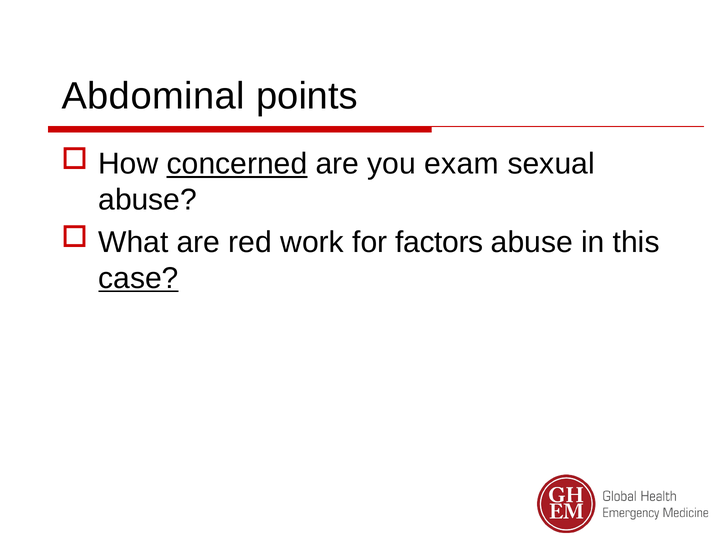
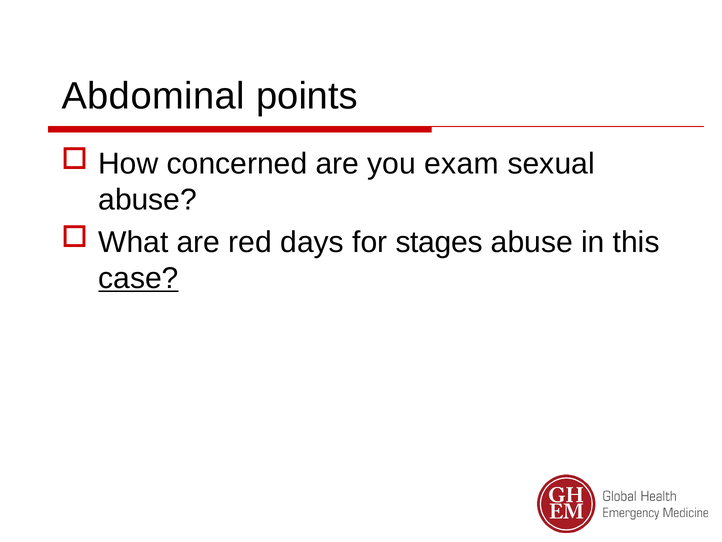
concerned underline: present -> none
work: work -> days
factors: factors -> stages
